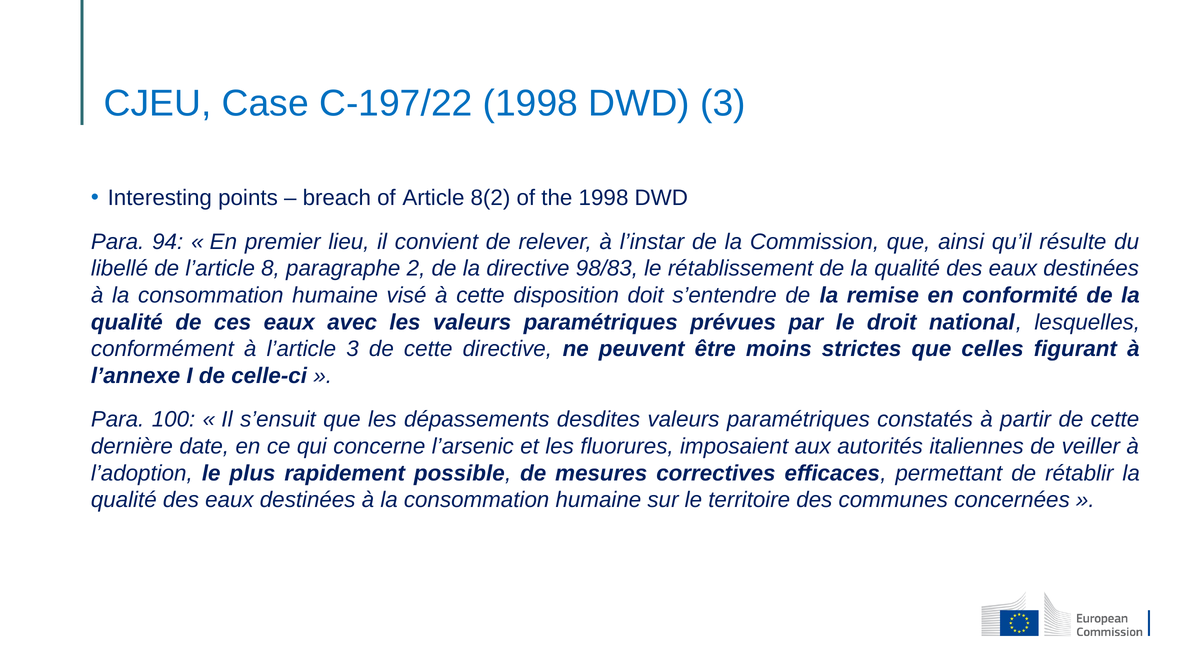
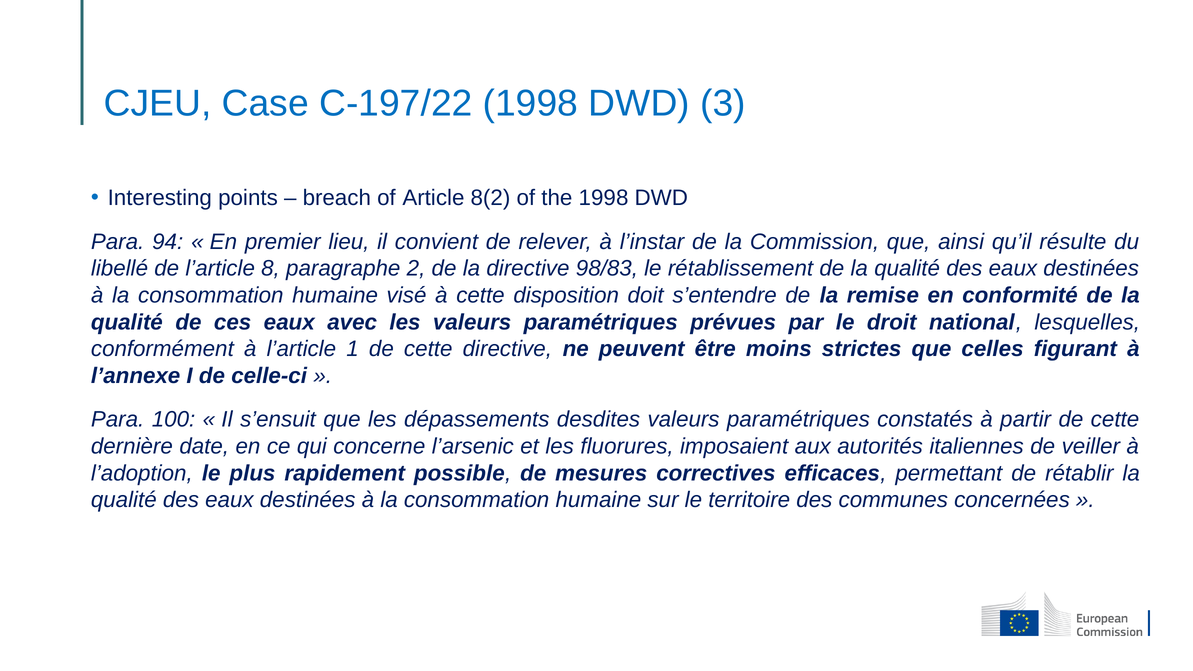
l’article 3: 3 -> 1
